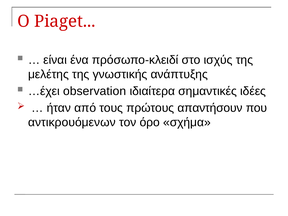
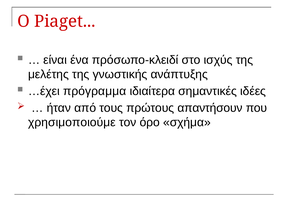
observation: observation -> πρόγραμμα
αντικρουόμενων: αντικρουόμενων -> χρησιμοποιούμε
